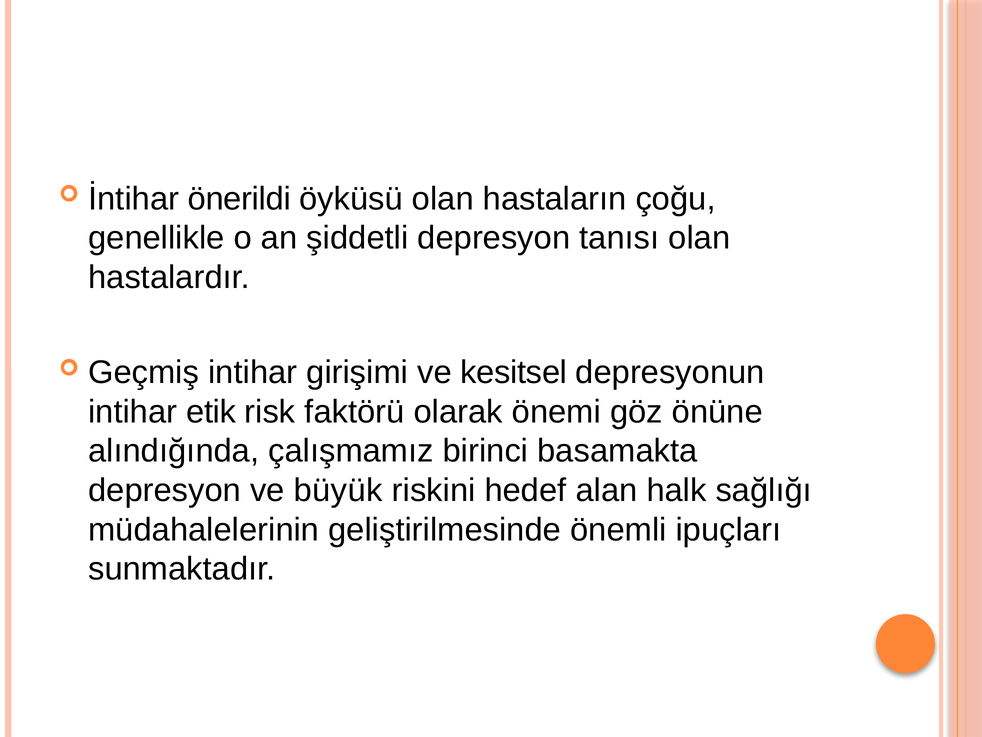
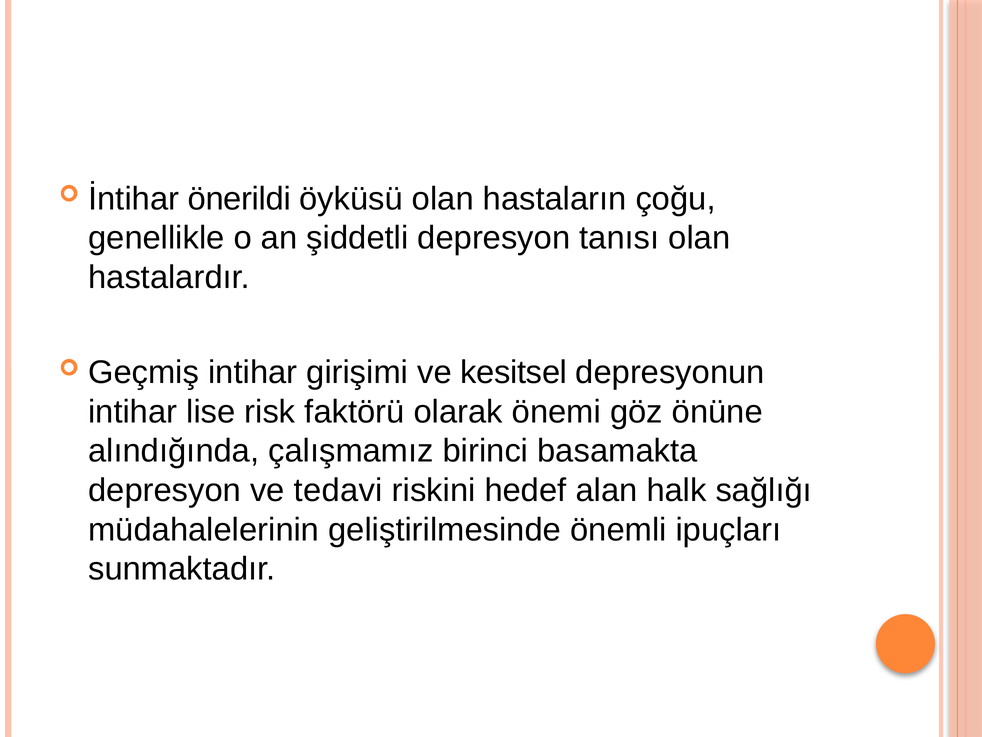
etik: etik -> lise
büyük: büyük -> tedavi
